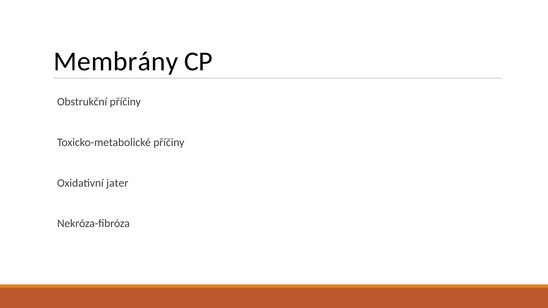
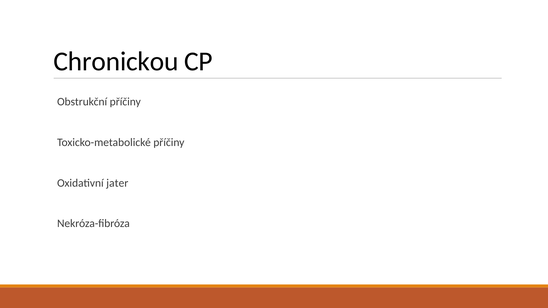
Membrány: Membrány -> Chronickou
